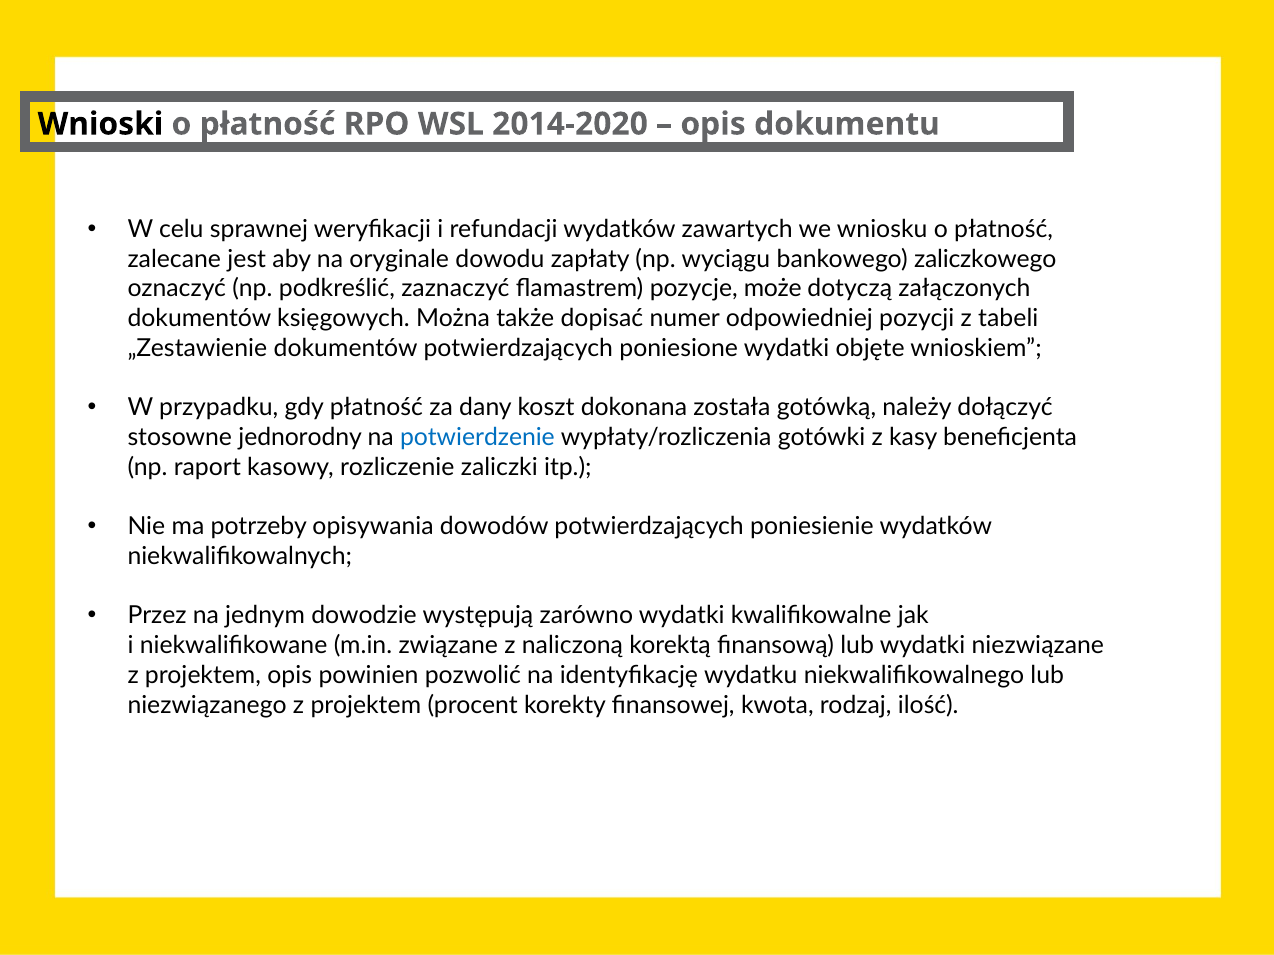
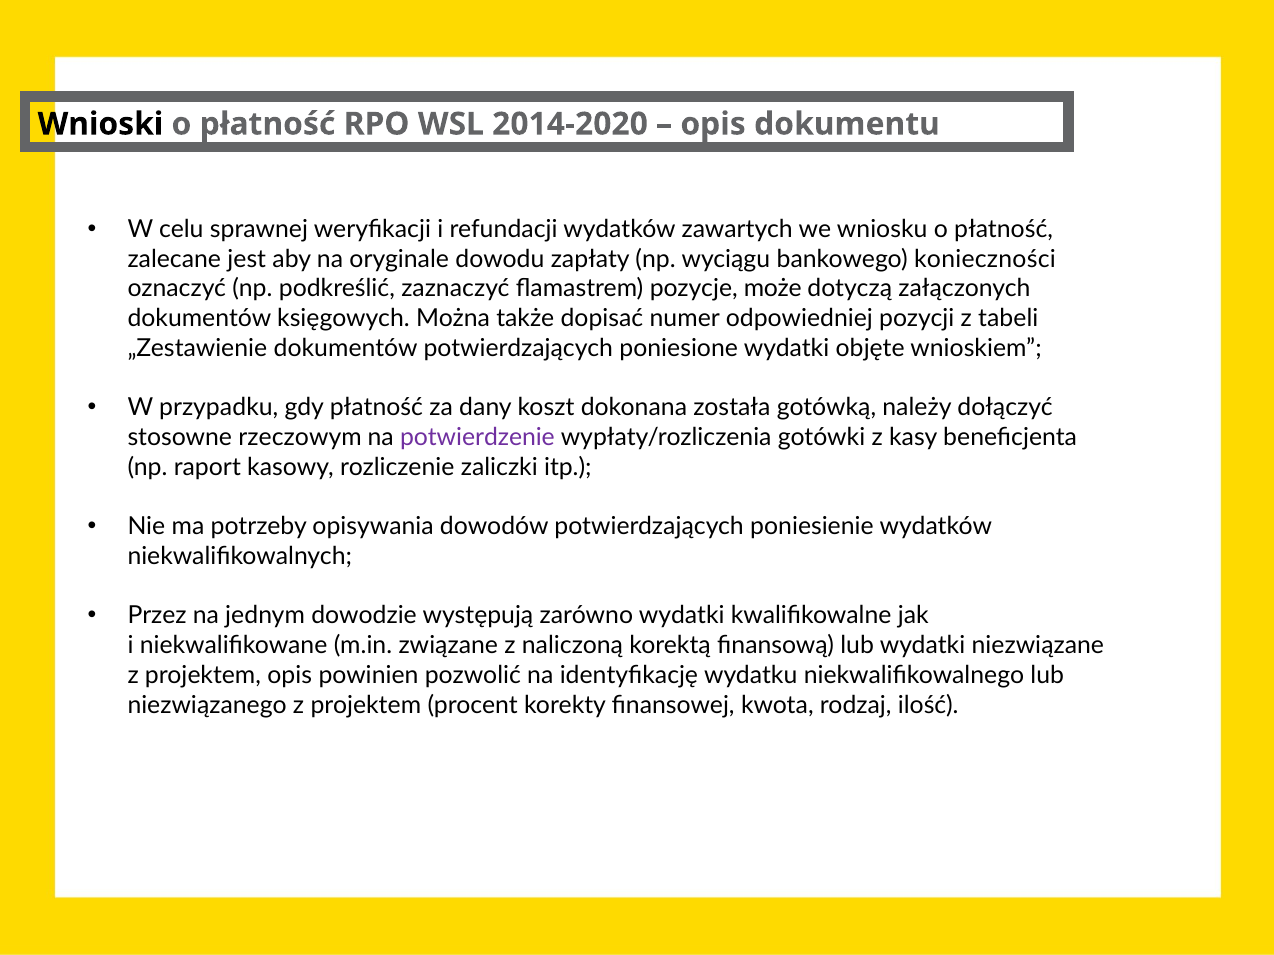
zaliczkowego: zaliczkowego -> konieczności
jednorodny: jednorodny -> rzeczowym
potwierdzenie colour: blue -> purple
